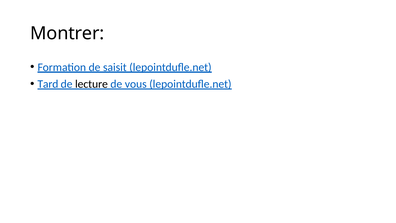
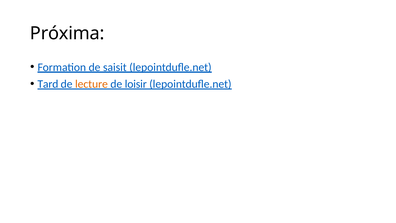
Montrer: Montrer -> Próxima
lecture colour: black -> orange
vous: vous -> loisir
